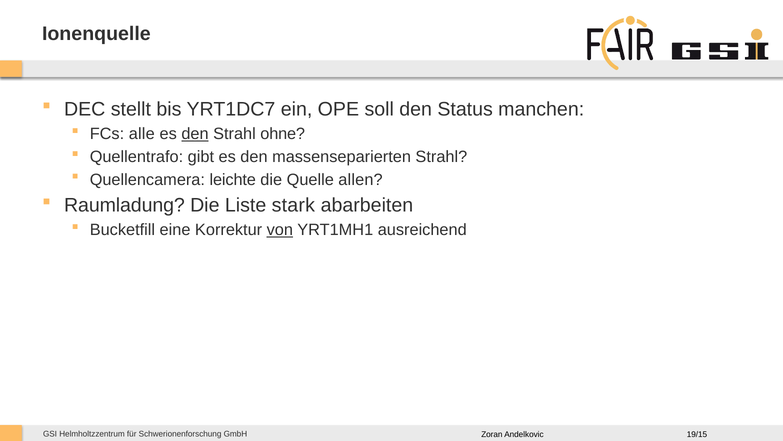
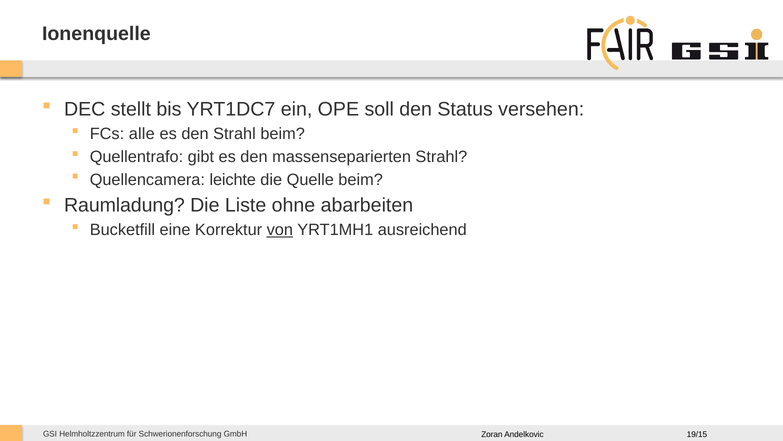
manchen: manchen -> versehen
den at (195, 134) underline: present -> none
Strahl ohne: ohne -> beim
Quelle allen: allen -> beim
stark: stark -> ohne
